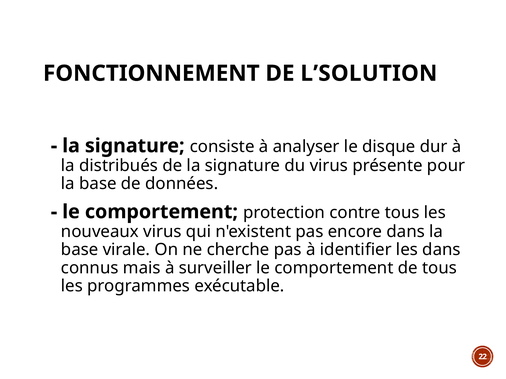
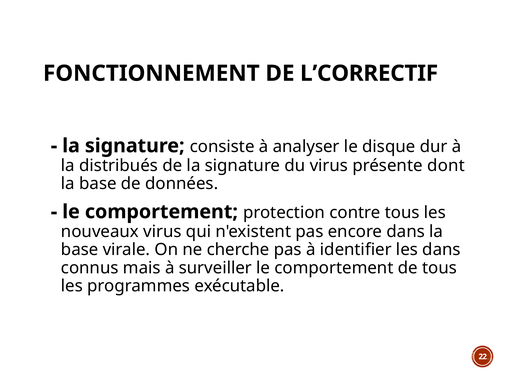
L’SOLUTION: L’SOLUTION -> L’CORRECTIF
pour: pour -> dont
